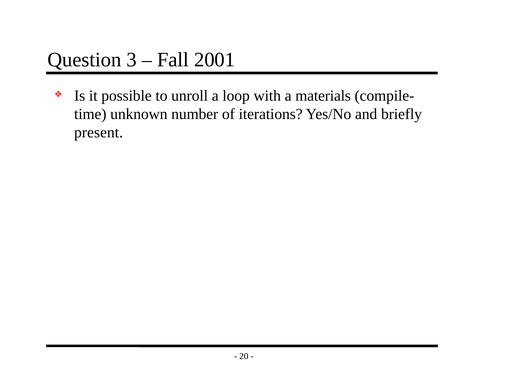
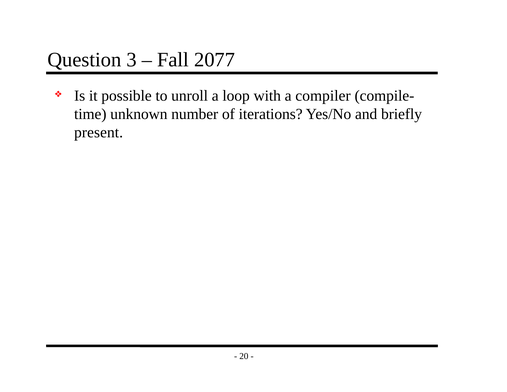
2001: 2001 -> 2077
materials: materials -> compiler
